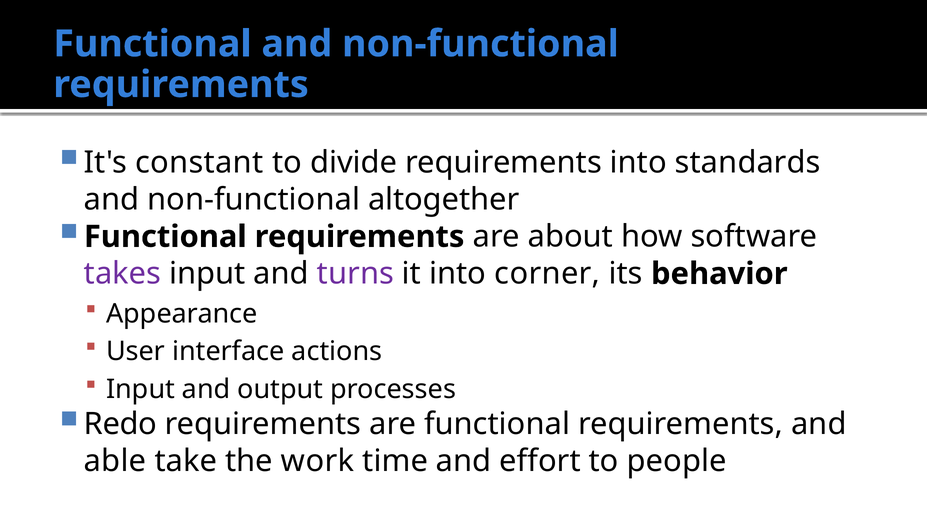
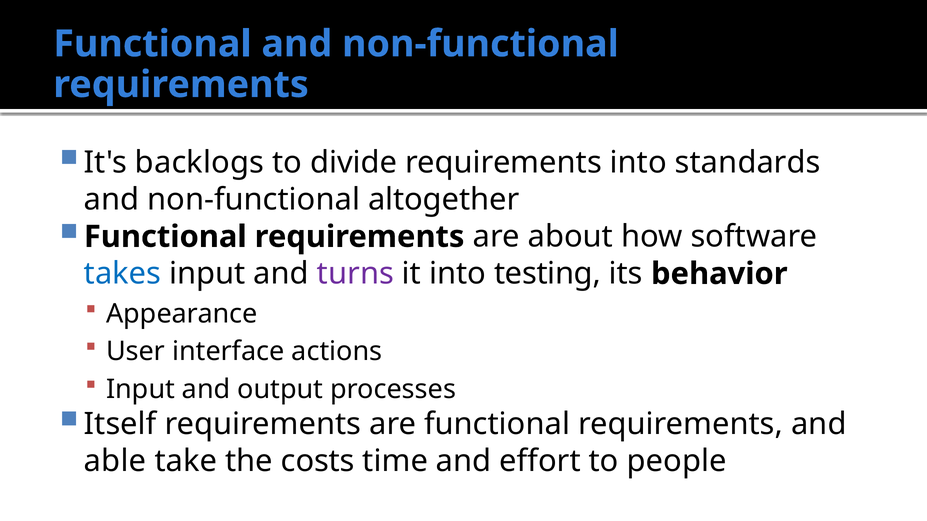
constant: constant -> backlogs
takes colour: purple -> blue
corner: corner -> testing
Redo: Redo -> Itself
work: work -> costs
